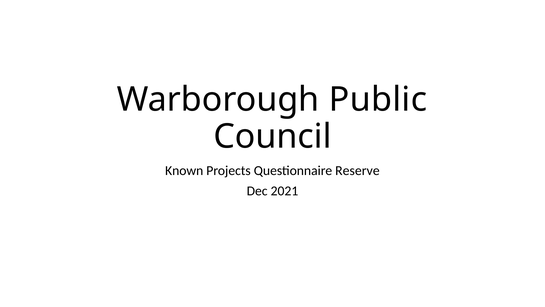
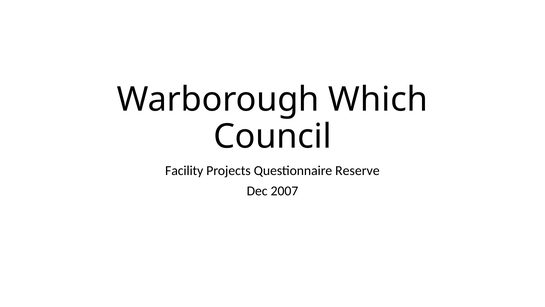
Public: Public -> Which
Known: Known -> Facility
2021: 2021 -> 2007
